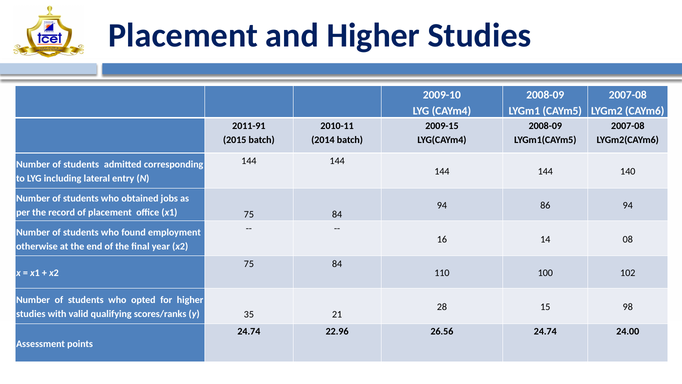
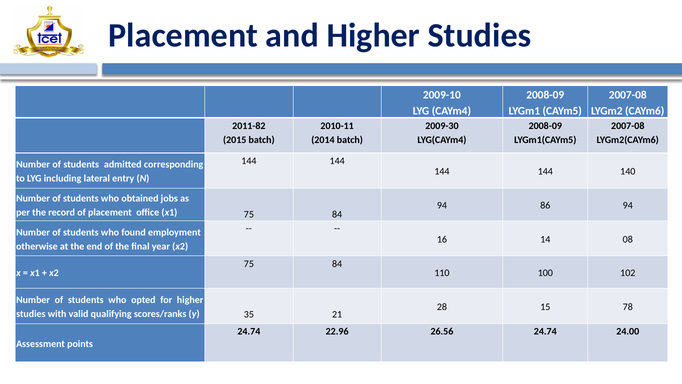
2011-91: 2011-91 -> 2011-82
2009-15: 2009-15 -> 2009-30
98: 98 -> 78
